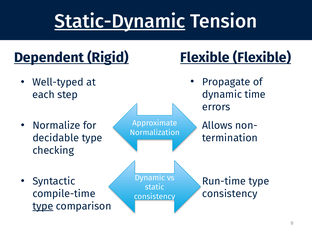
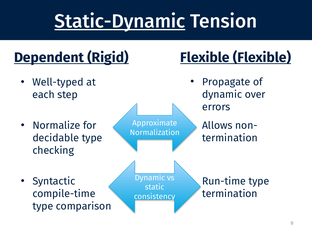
time: time -> over
consistency at (230, 194): consistency -> termination
type at (43, 206) underline: present -> none
